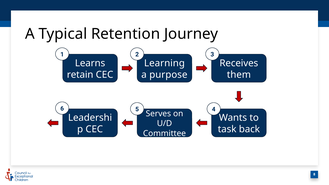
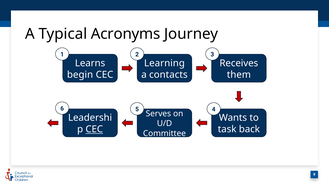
Retention: Retention -> Acronyms
retain: retain -> begin
purpose: purpose -> contacts
CEC at (94, 129) underline: none -> present
